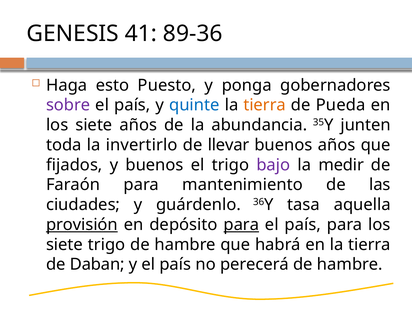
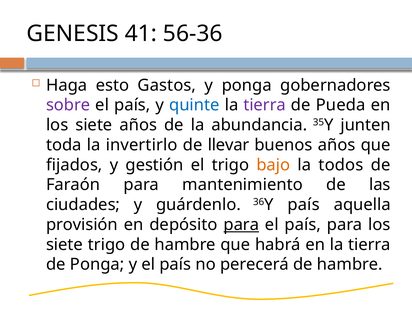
89-36: 89-36 -> 56-36
Puesto: Puesto -> Gastos
tierra at (265, 105) colour: orange -> purple
y buenos: buenos -> gestión
bajo colour: purple -> orange
medir: medir -> todos
tasa at (304, 205): tasa -> país
provisión underline: present -> none
de Daban: Daban -> Ponga
